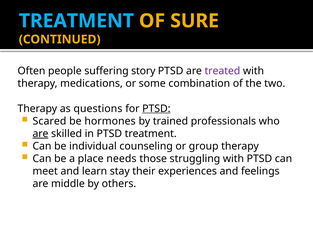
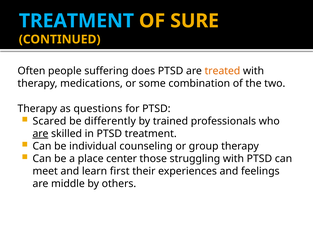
story: story -> does
treated colour: purple -> orange
PTSD at (156, 108) underline: present -> none
hormones: hormones -> differently
needs: needs -> center
stay: stay -> first
